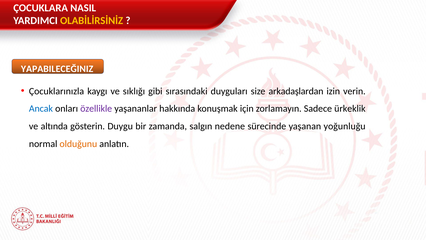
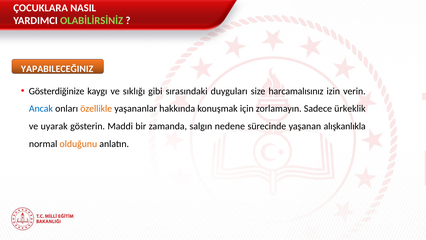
OLABİLİRSİNİZ colour: yellow -> light green
Çocuklarınızla: Çocuklarınızla -> Gösterdiğinize
arkadaşlardan: arkadaşlardan -> harcamalısınız
özellikle colour: purple -> orange
altında: altında -> uyarak
Duygu: Duygu -> Maddi
yoğunluğu: yoğunluğu -> alışkanlıkla
